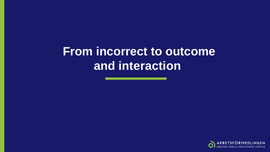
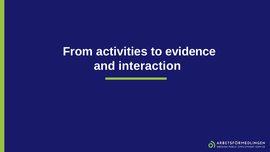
incorrect: incorrect -> activities
outcome: outcome -> evidence
